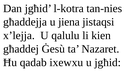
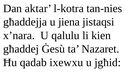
Dan jgħid: jgħid -> aktar
x’lejja: x’lejja -> x’nara
